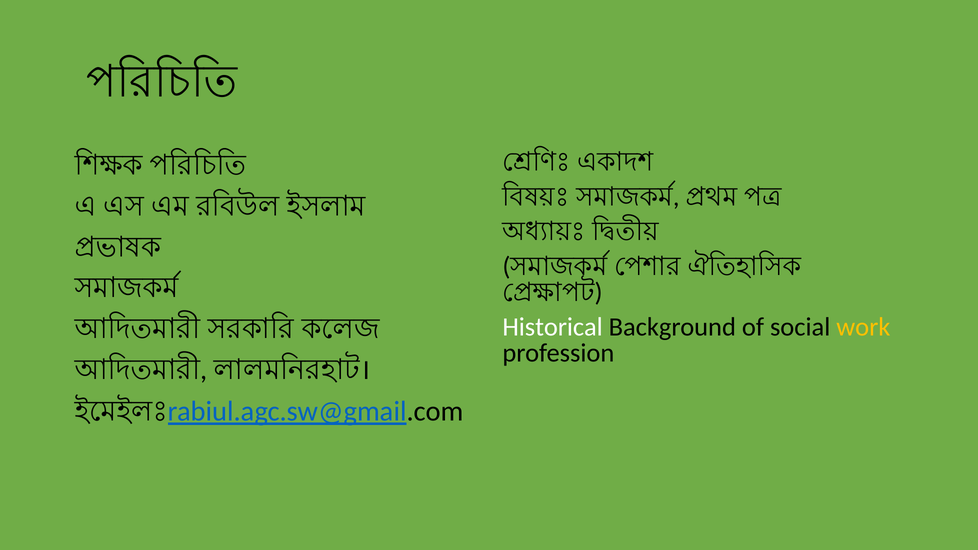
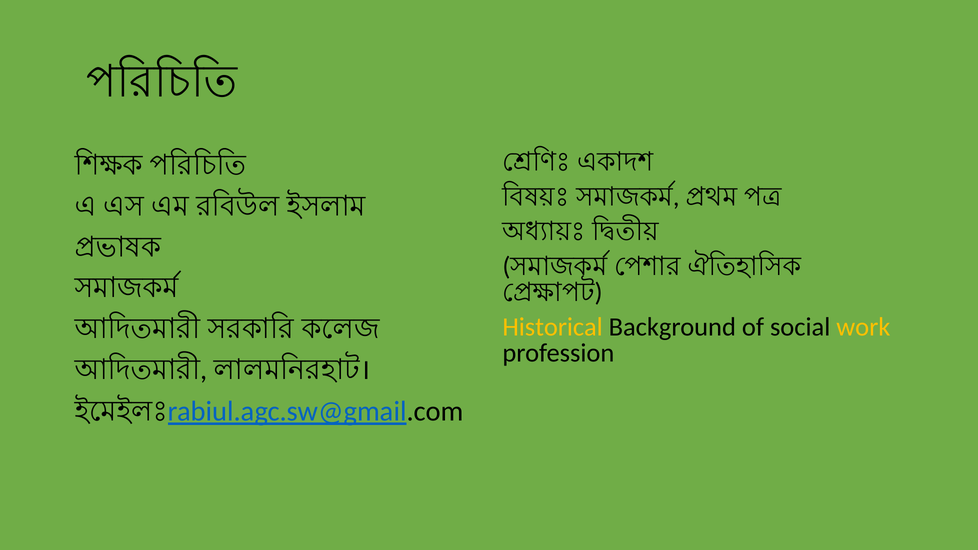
Historical colour: white -> yellow
